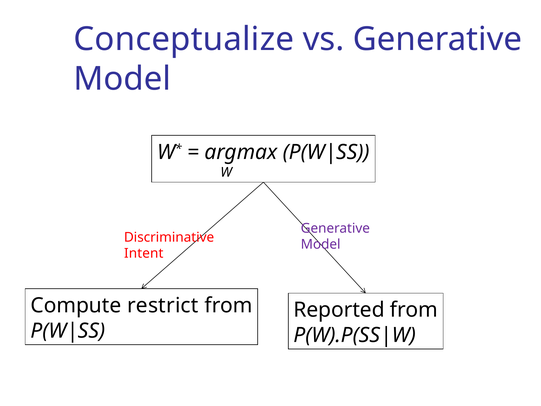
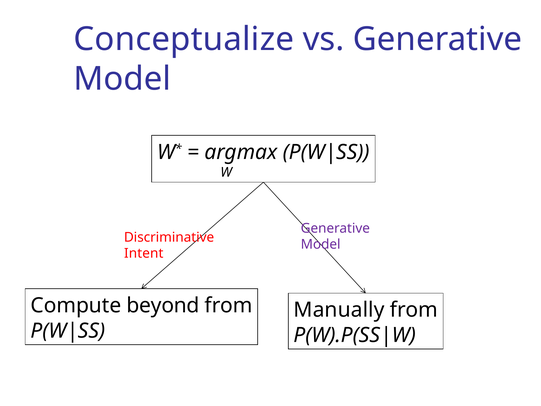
restrict: restrict -> beyond
Reported: Reported -> Manually
